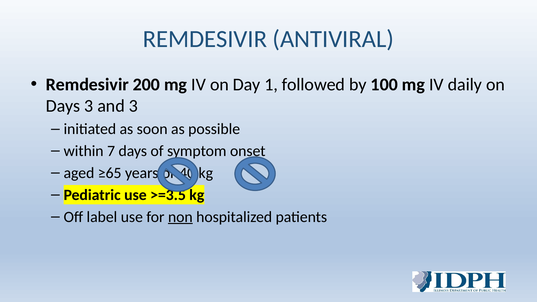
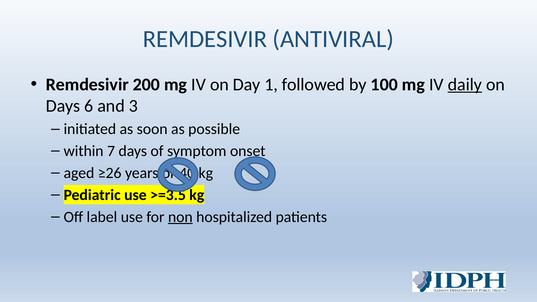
daily underline: none -> present
Days 3: 3 -> 6
≥65: ≥65 -> ≥26
